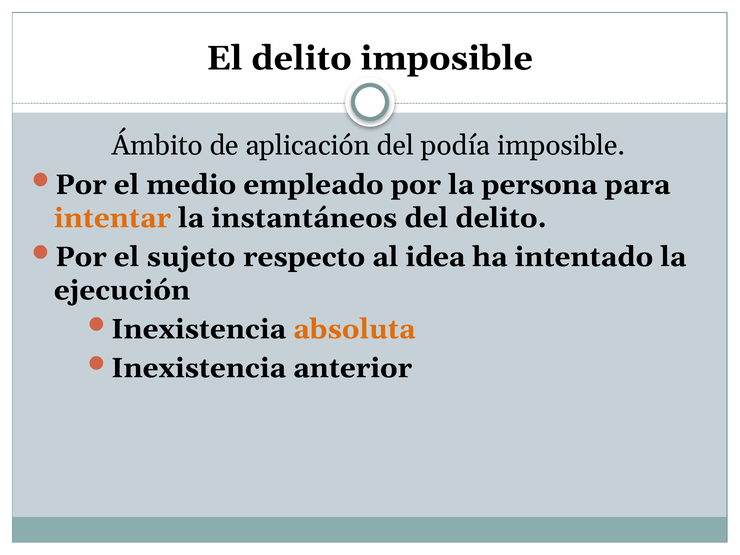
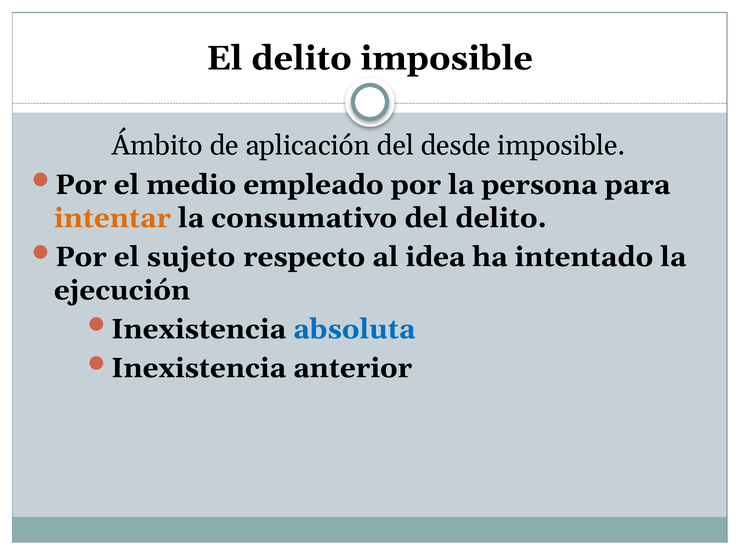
podía: podía -> desde
instantáneos: instantáneos -> consumativo
absoluta colour: orange -> blue
